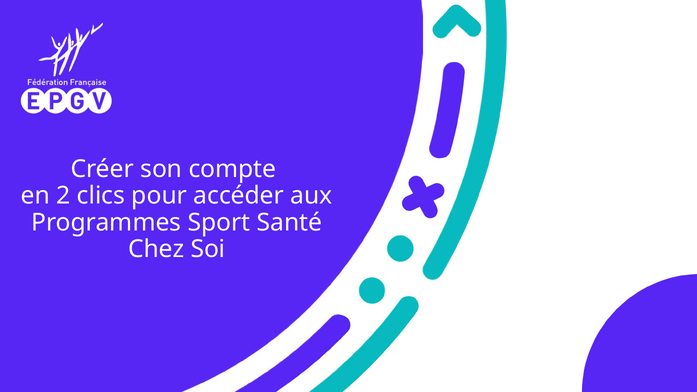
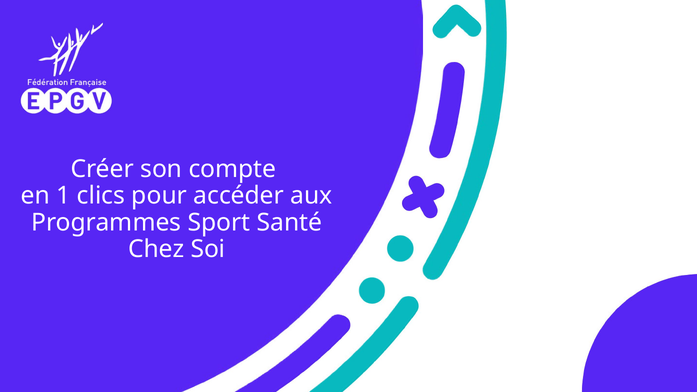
2: 2 -> 1
